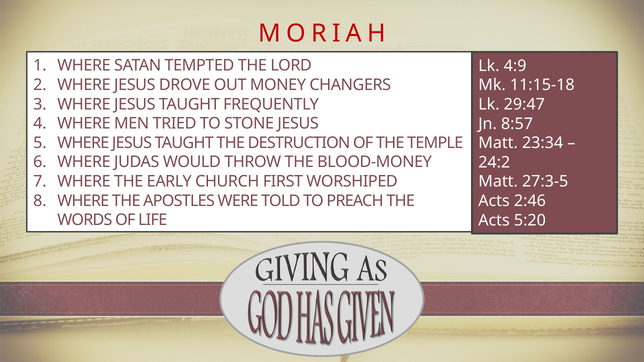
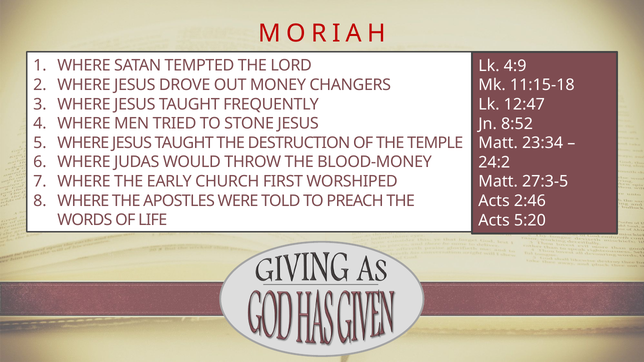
29:47: 29:47 -> 12:47
8:57: 8:57 -> 8:52
